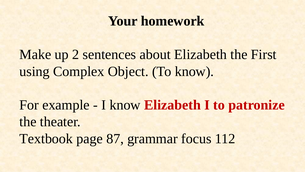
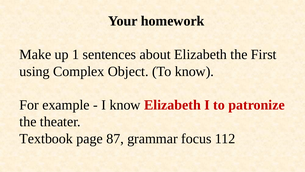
2: 2 -> 1
